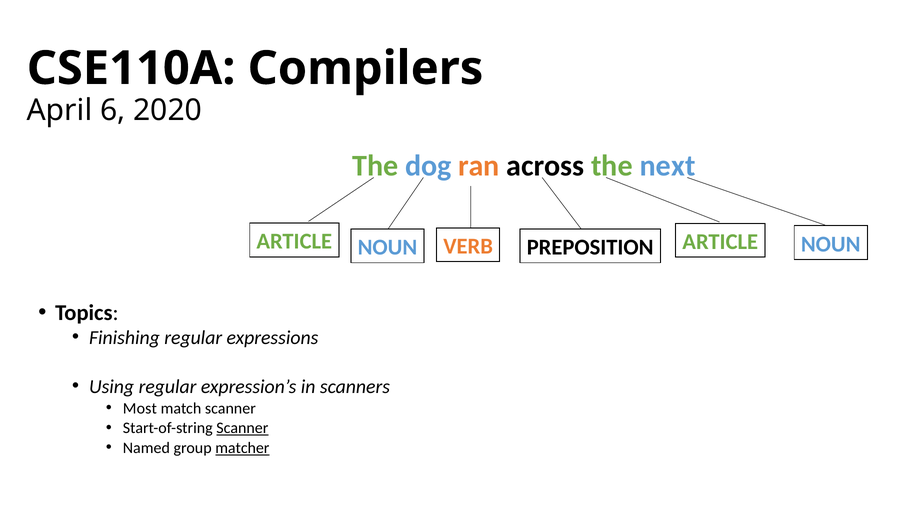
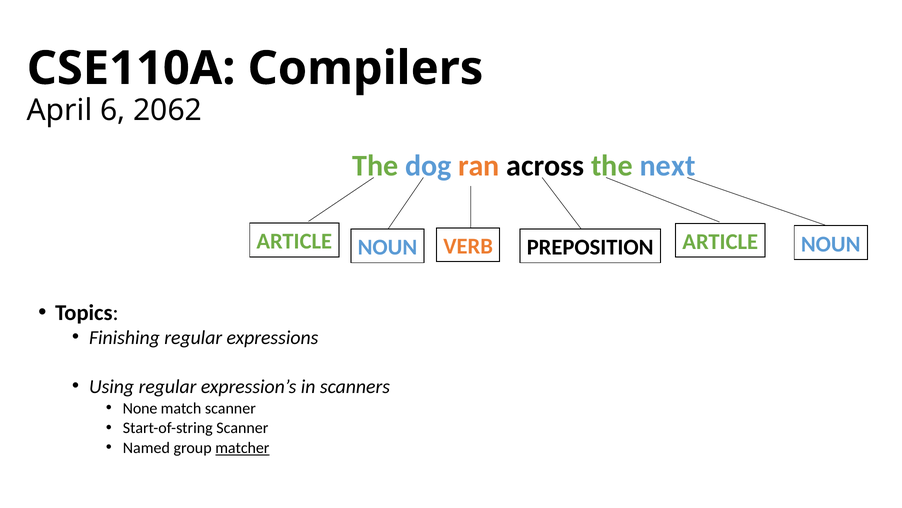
2020: 2020 -> 2062
Most: Most -> None
Scanner at (242, 428) underline: present -> none
